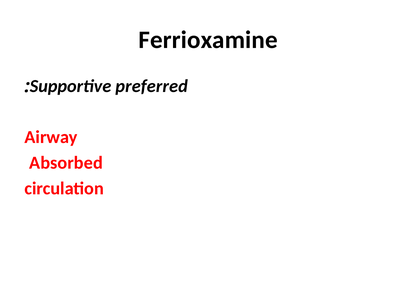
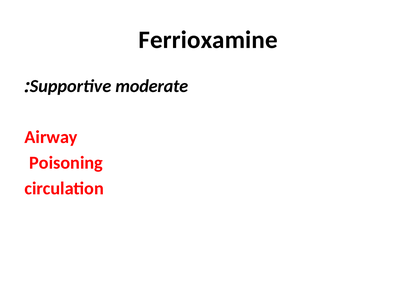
preferred: preferred -> moderate
Absorbed: Absorbed -> Poisoning
